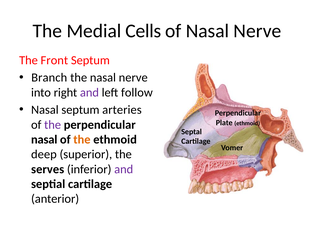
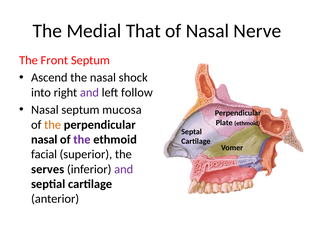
Cells: Cells -> That
Branch: Branch -> Ascend
the nasal nerve: nerve -> shock
arteries: arteries -> mucosa
the at (53, 125) colour: purple -> orange
the at (82, 140) colour: orange -> purple
deep: deep -> facial
